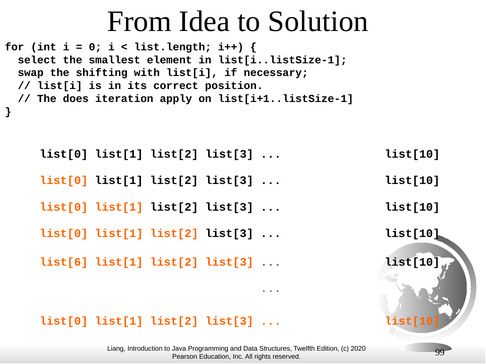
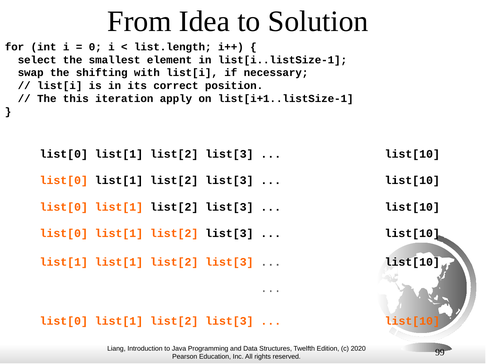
does: does -> this
list[6 at (64, 262): list[6 -> list[1
